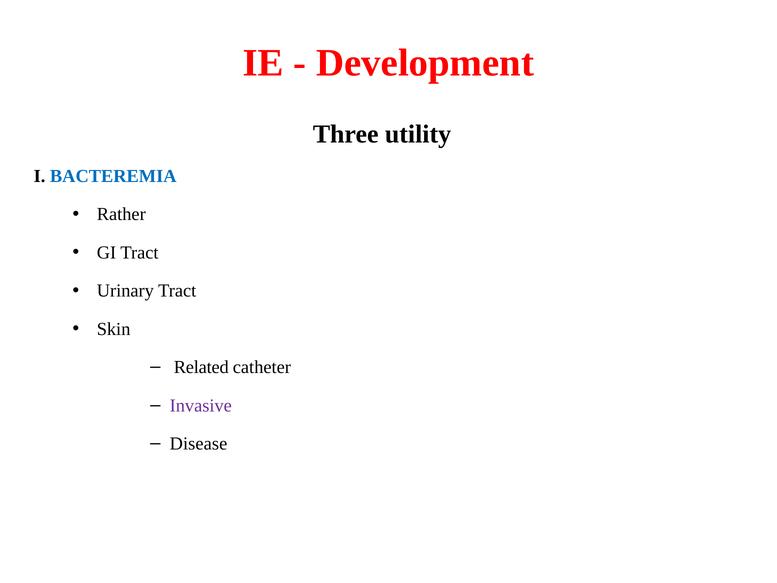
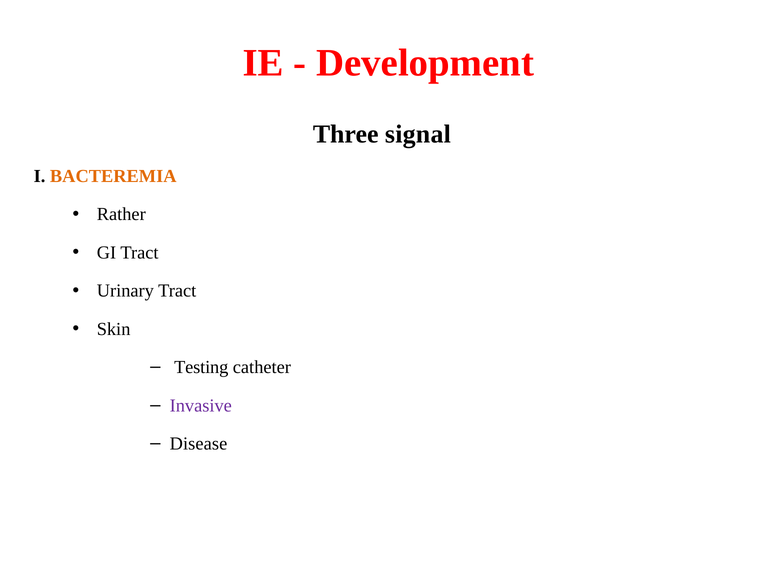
utility: utility -> signal
BACTEREMIA colour: blue -> orange
Related: Related -> Testing
